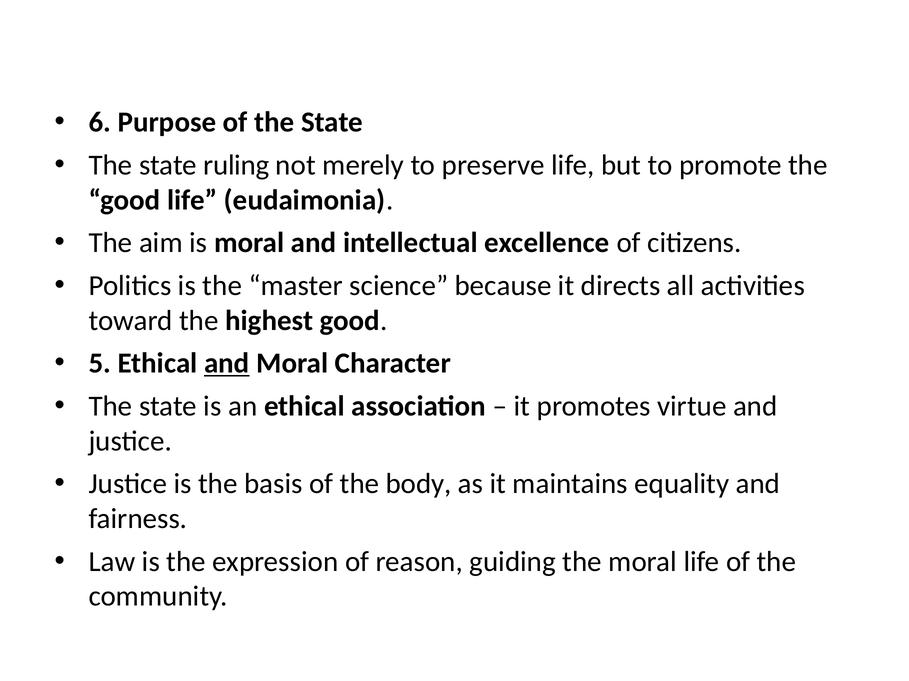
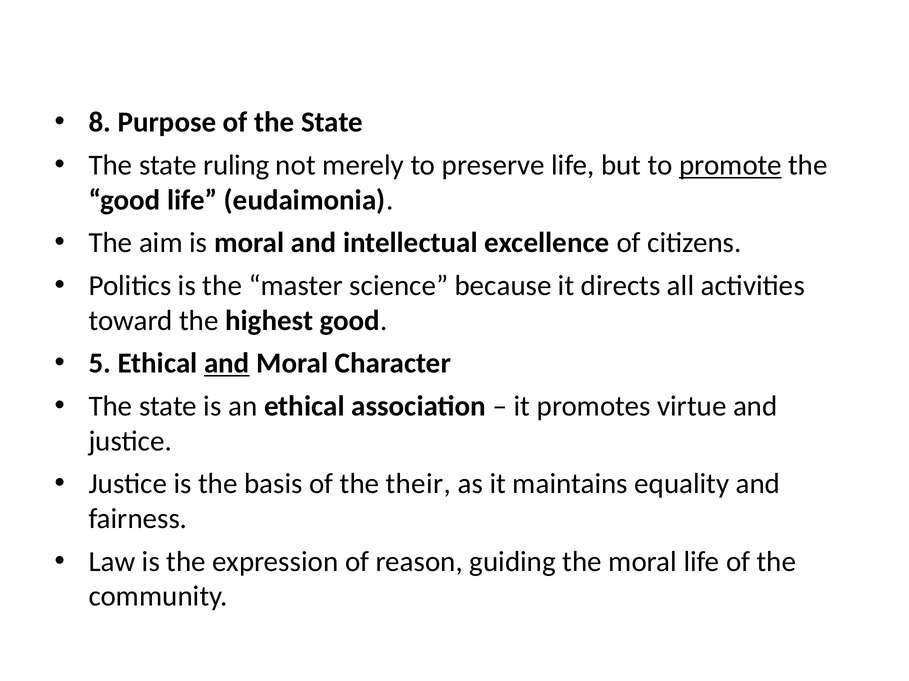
6: 6 -> 8
promote underline: none -> present
body: body -> their
